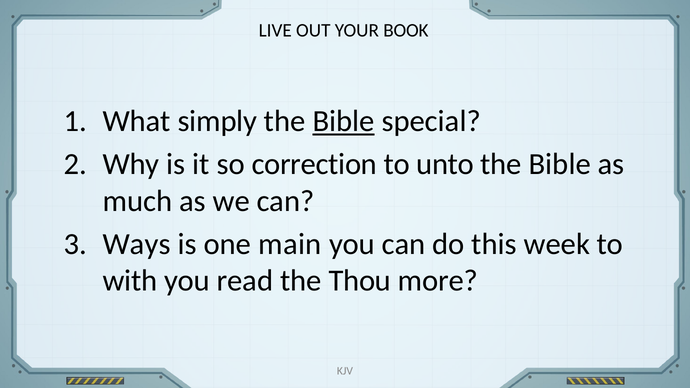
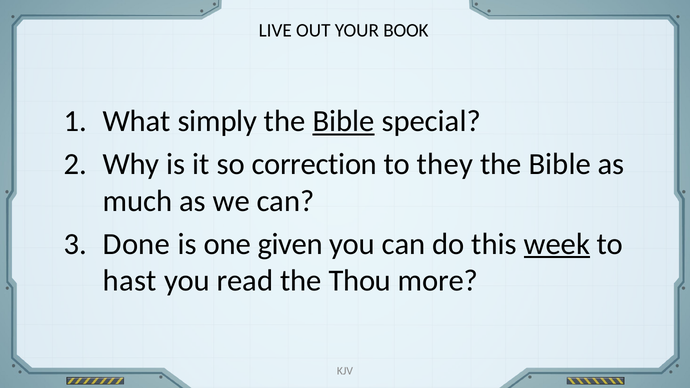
unto: unto -> they
Ways: Ways -> Done
main: main -> given
week underline: none -> present
with: with -> hast
